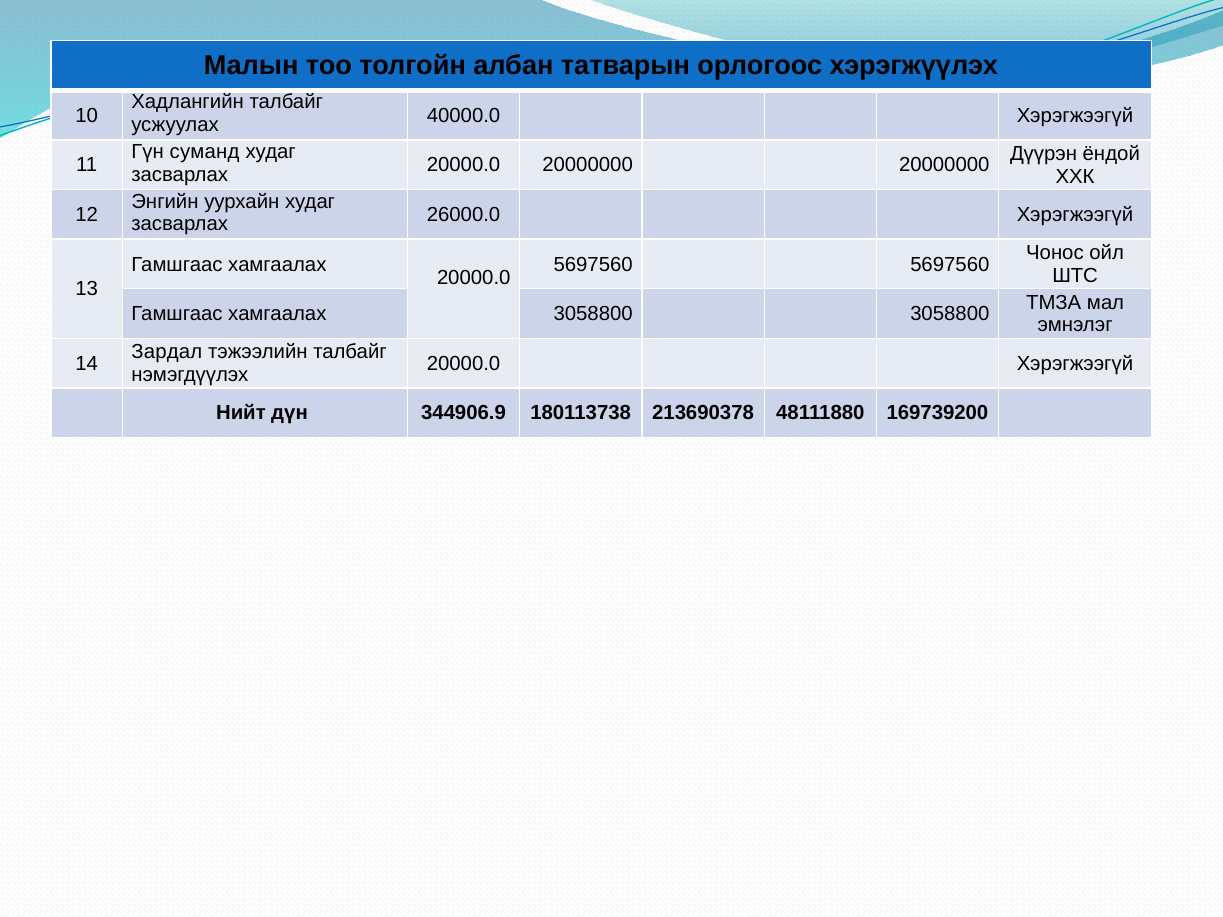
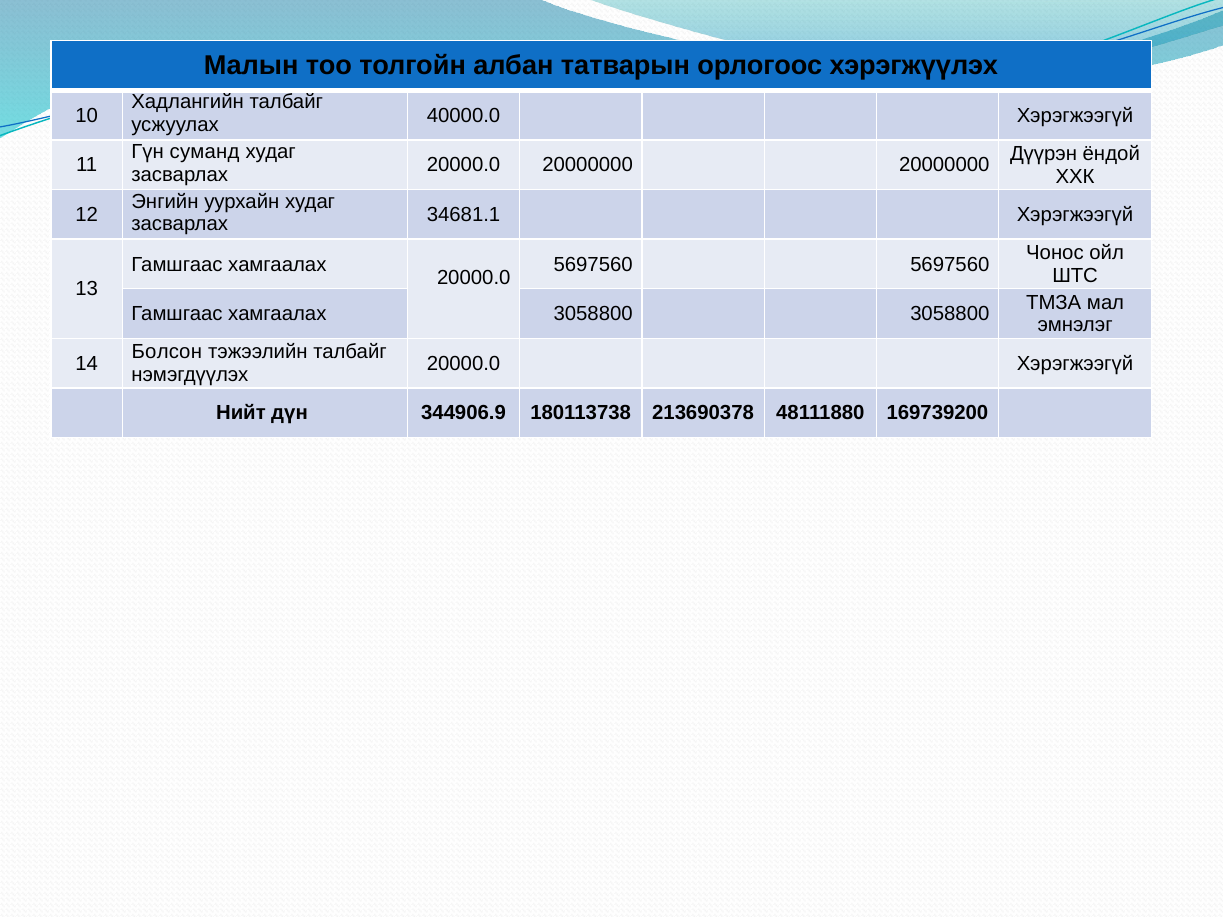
26000.0: 26000.0 -> 34681.1
Зардал: Зардал -> Болсон
